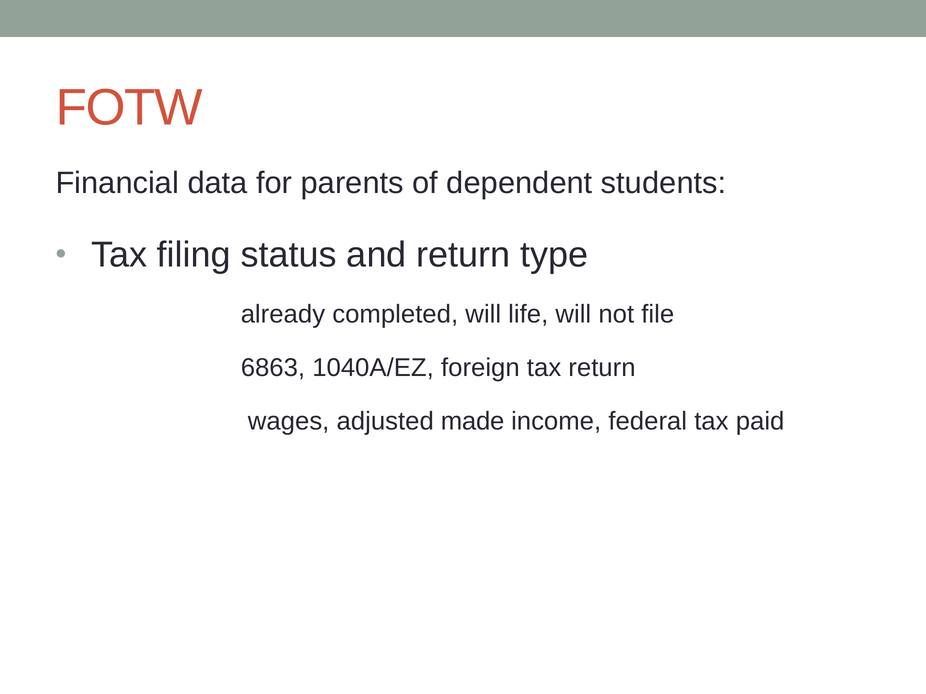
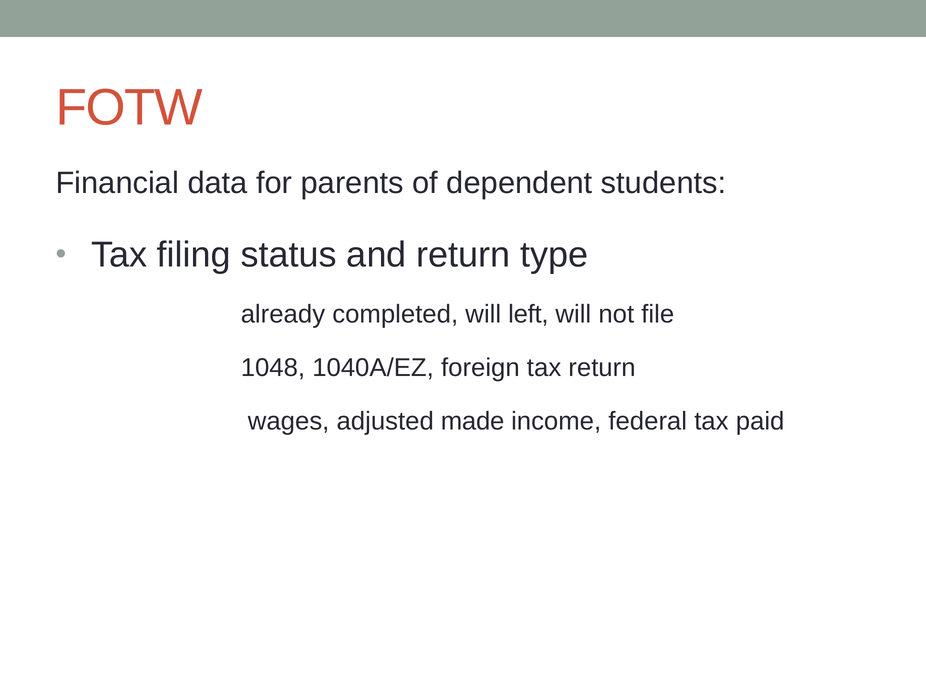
life: life -> left
6863: 6863 -> 1048
